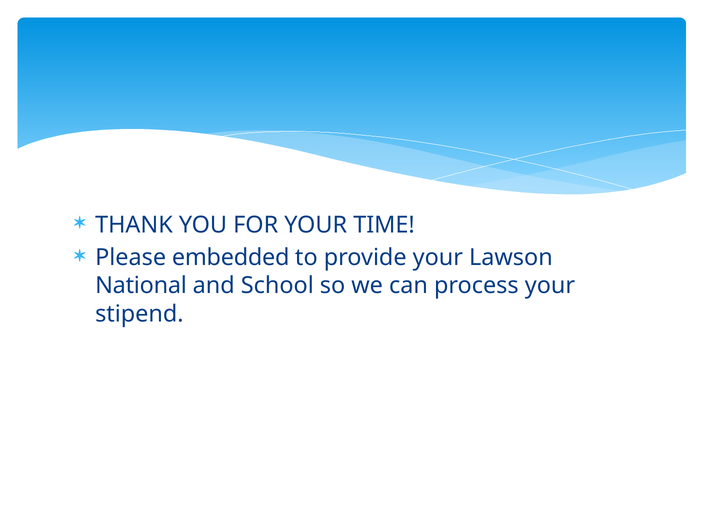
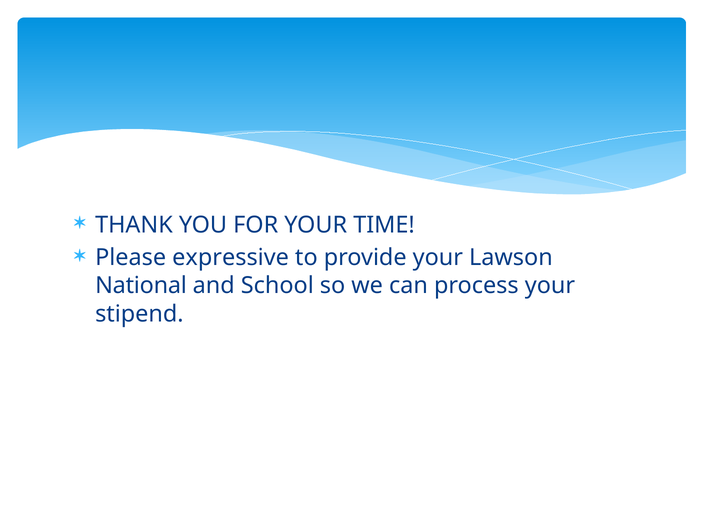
embedded: embedded -> expressive
